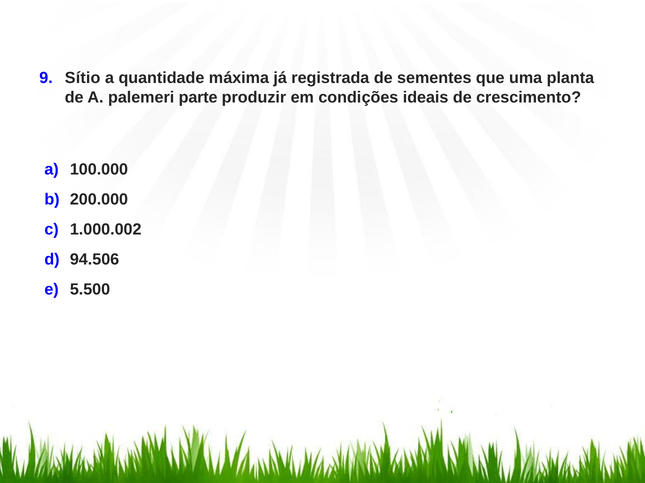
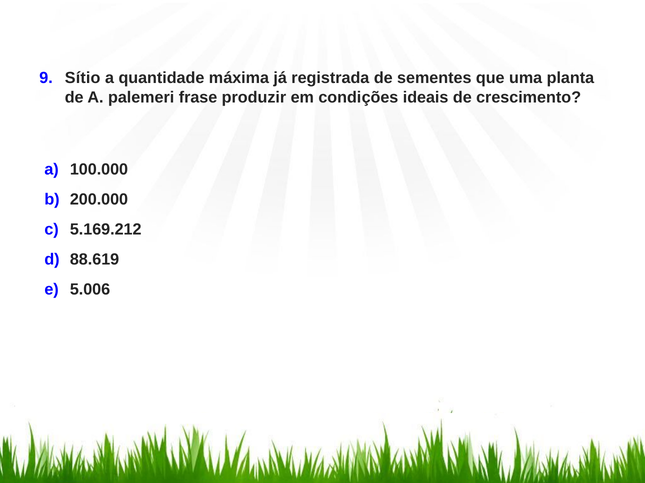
parte: parte -> frase
1.000.002: 1.000.002 -> 5.169.212
94.506: 94.506 -> 88.619
5.500: 5.500 -> 5.006
